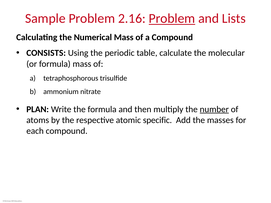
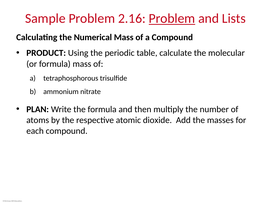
CONSISTS: CONSISTS -> PRODUCT
number underline: present -> none
specific: specific -> dioxide
